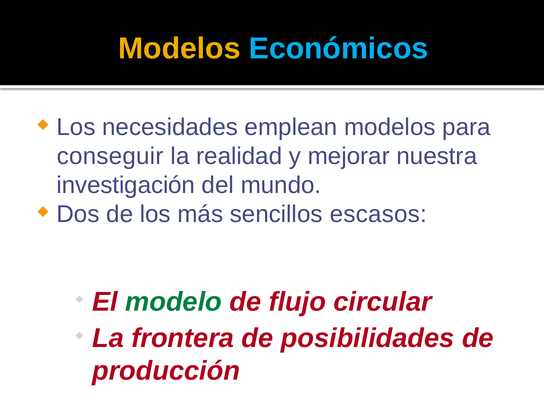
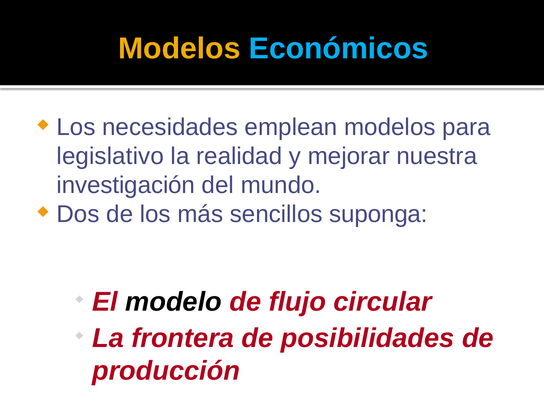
conseguir: conseguir -> legislativo
escasos: escasos -> suponga
modelo colour: green -> black
